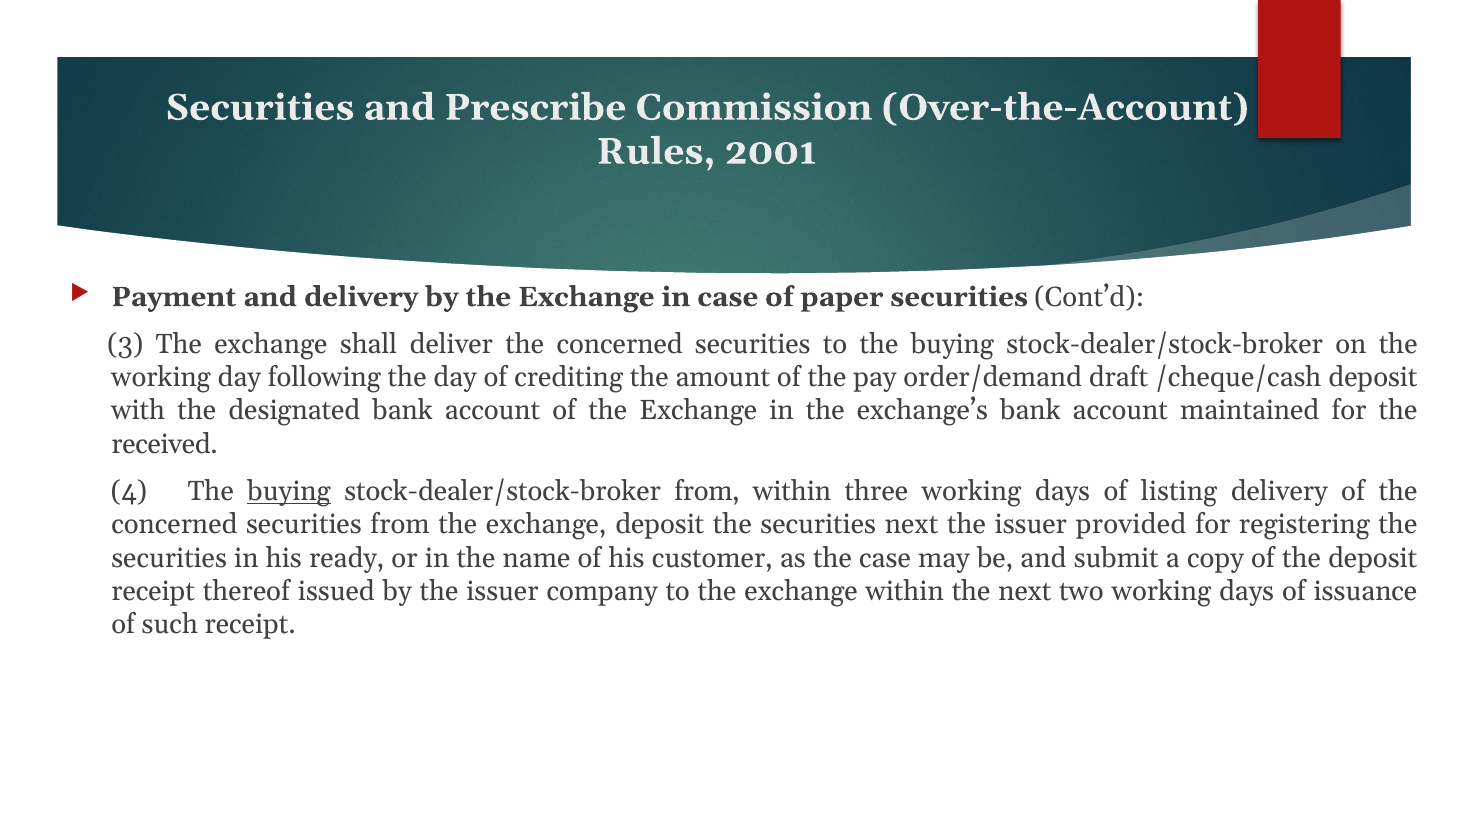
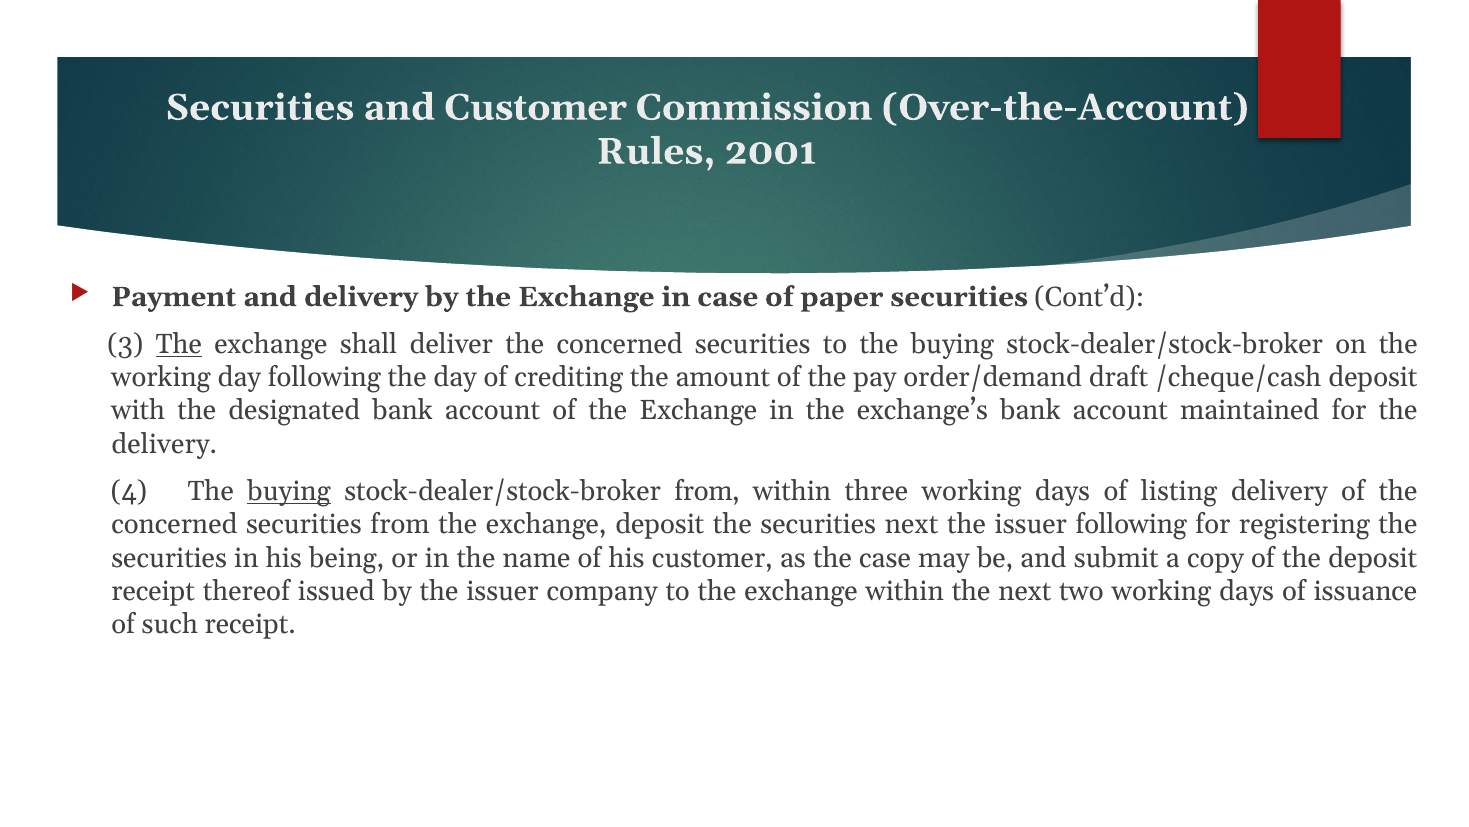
and Prescribe: Prescribe -> Customer
The at (179, 344) underline: none -> present
received at (165, 444): received -> delivery
issuer provided: provided -> following
ready: ready -> being
